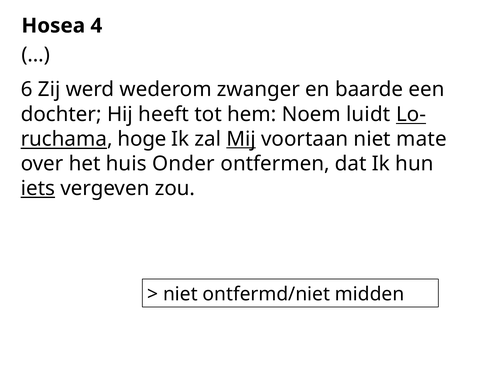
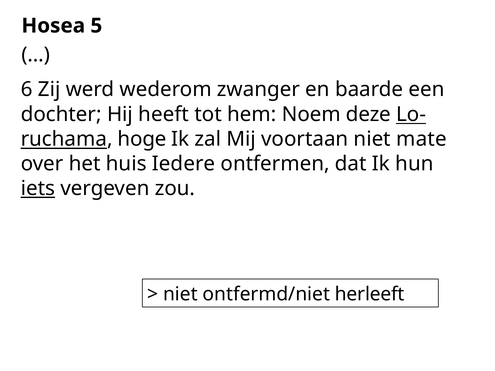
4: 4 -> 5
luidt: luidt -> deze
Mij underline: present -> none
Onder: Onder -> Iedere
midden: midden -> herleeft
